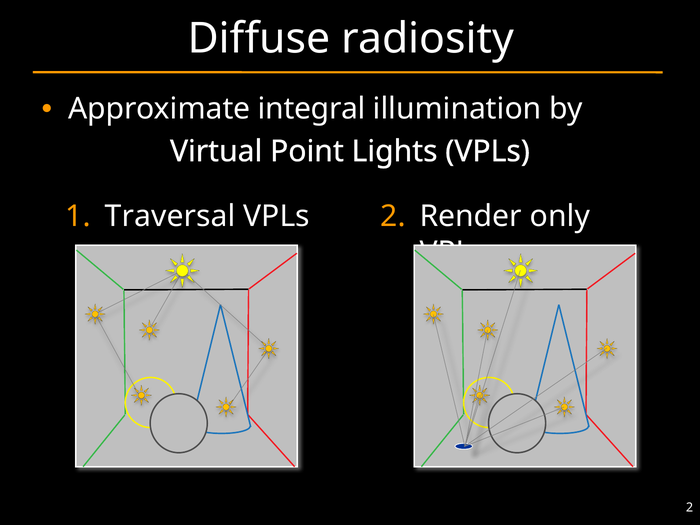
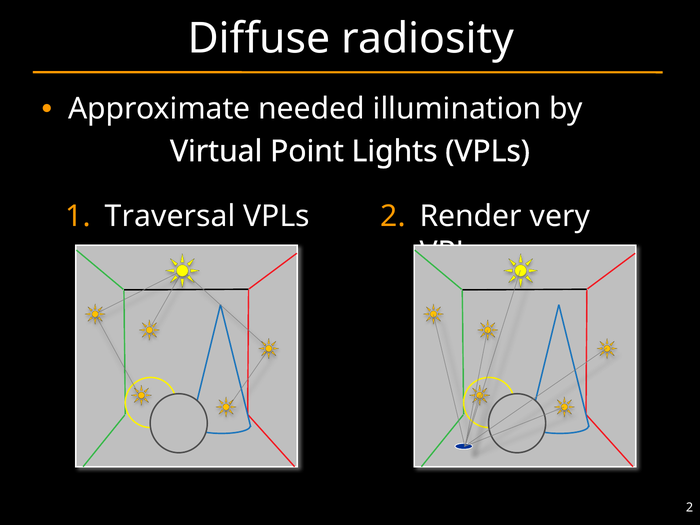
integral: integral -> needed
only: only -> very
